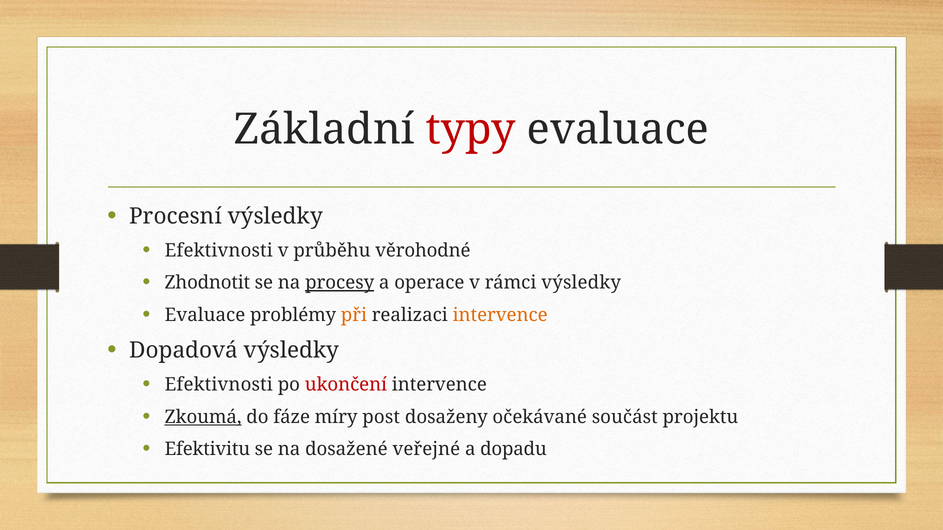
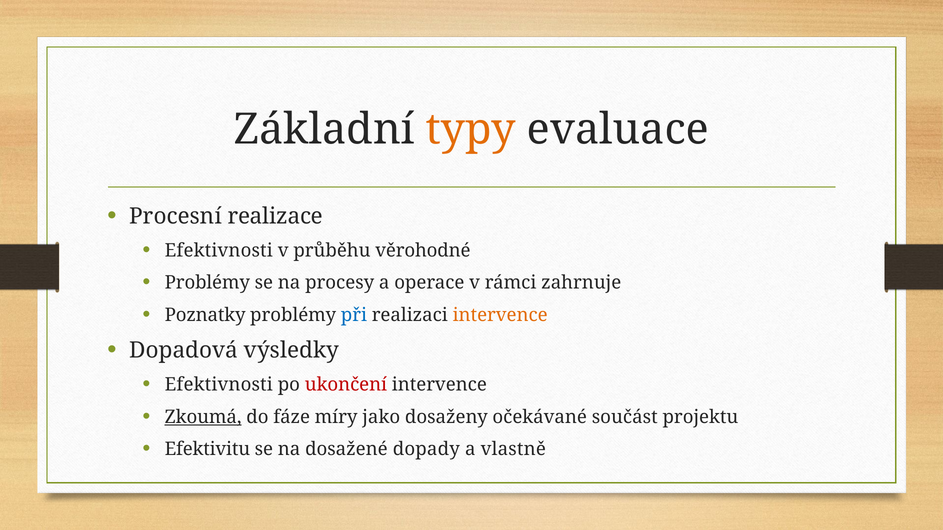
typy colour: red -> orange
Procesní výsledky: výsledky -> realizace
Zhodnotit at (207, 283): Zhodnotit -> Problémy
procesy underline: present -> none
rámci výsledky: výsledky -> zahrnuje
Evaluace at (205, 315): Evaluace -> Poznatky
při colour: orange -> blue
post: post -> jako
veřejné: veřejné -> dopady
dopadu: dopadu -> vlastně
